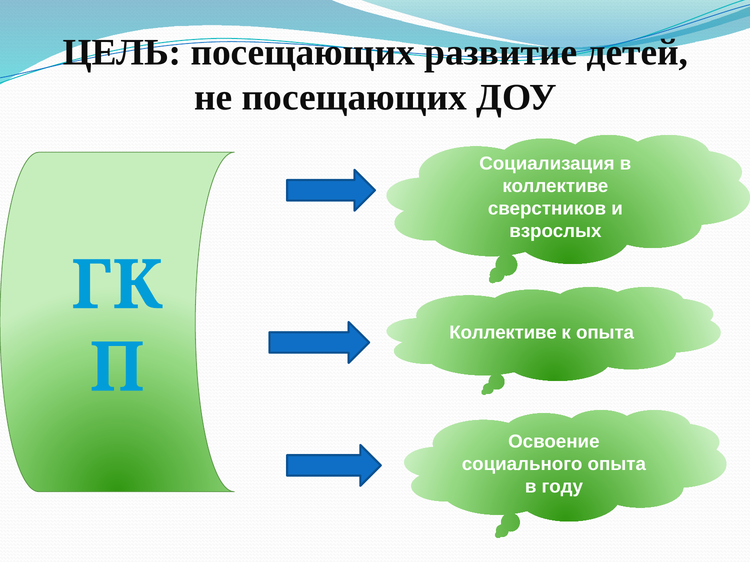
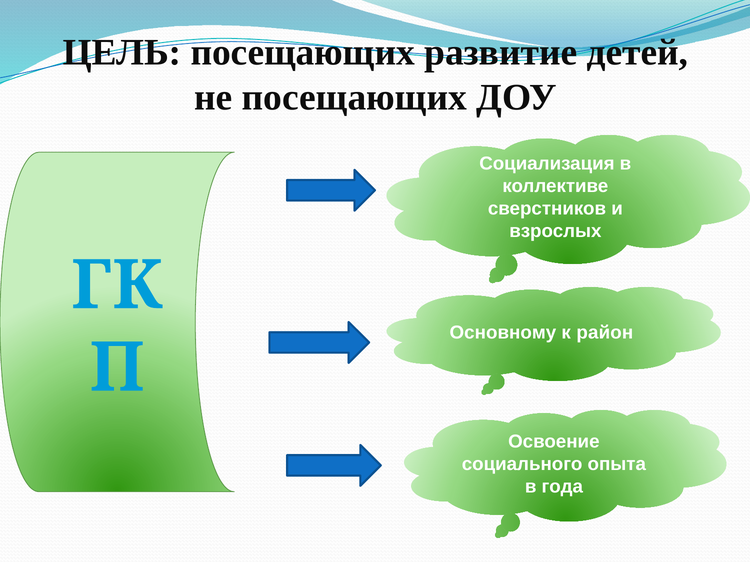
Коллективе at (503, 333): Коллективе -> Основному
к опыта: опыта -> район
году: году -> года
